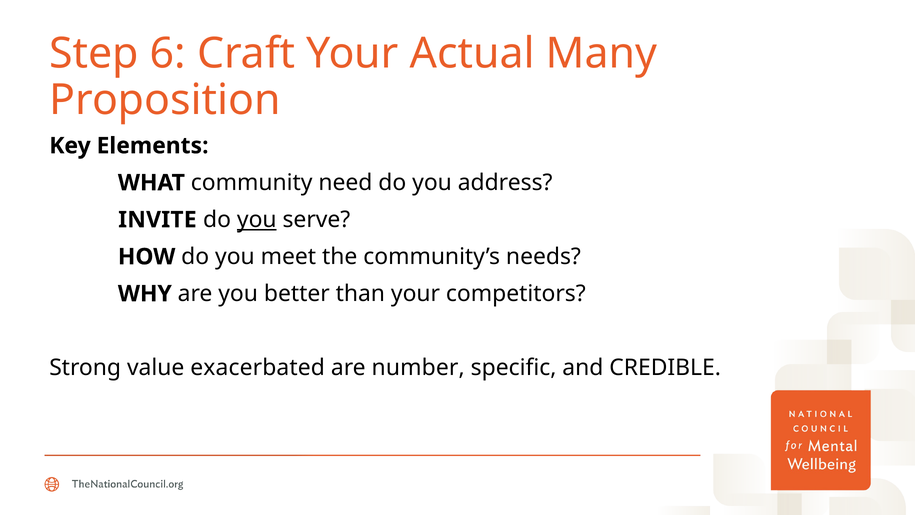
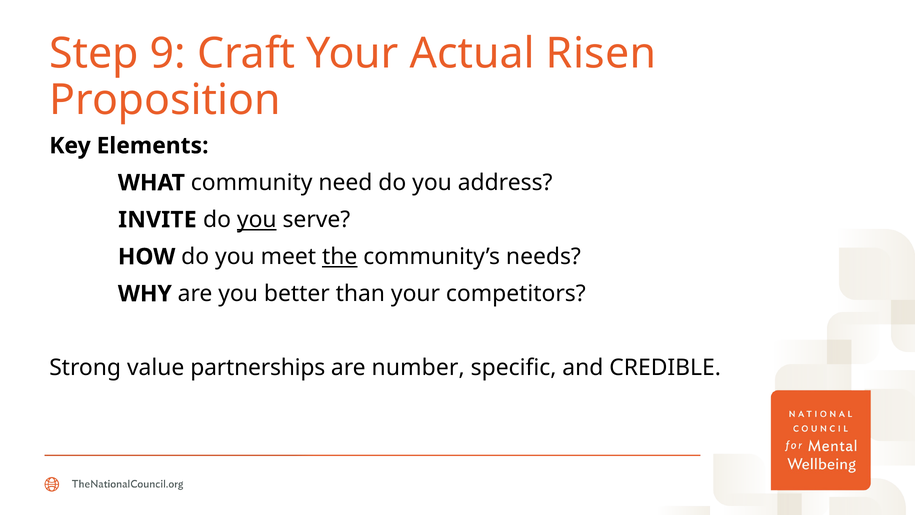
6: 6 -> 9
Many: Many -> Risen
the underline: none -> present
exacerbated: exacerbated -> partnerships
